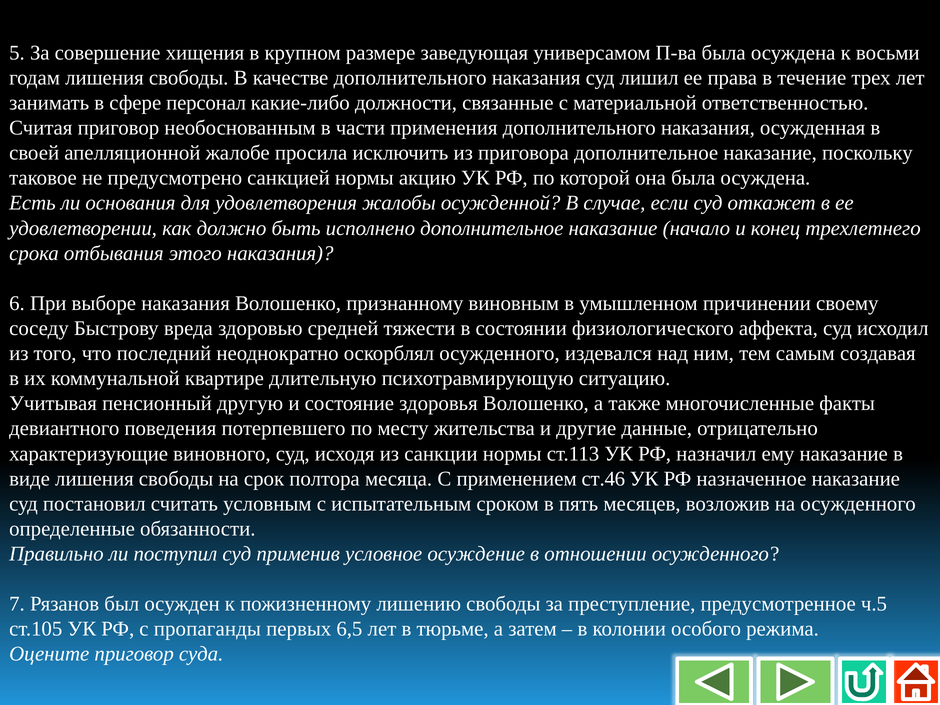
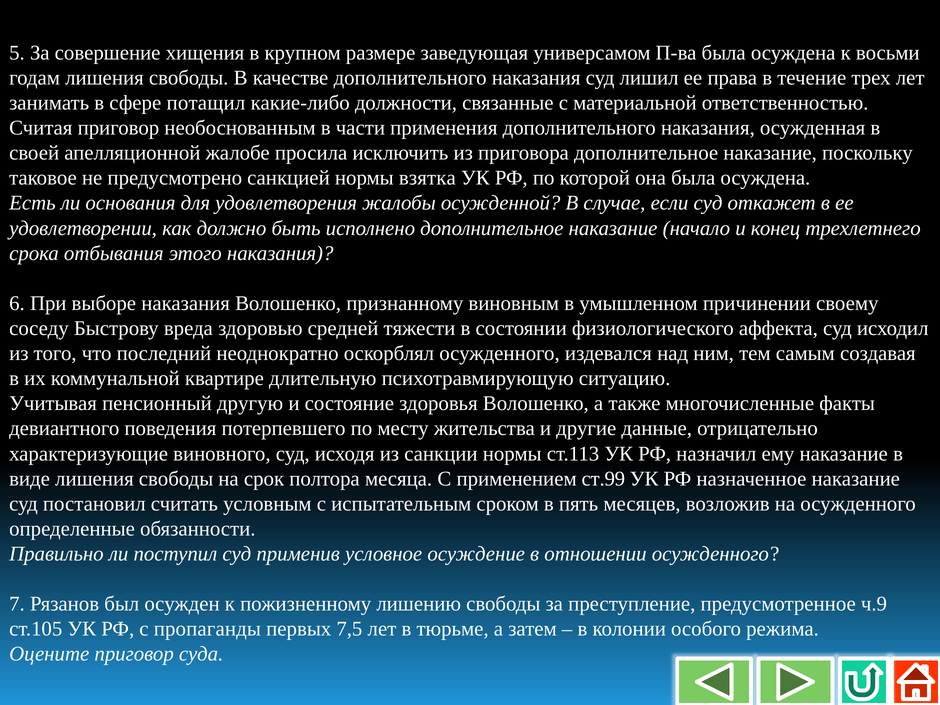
персонал: персонал -> потащил
акцию: акцию -> взятка
ст.46: ст.46 -> ст.99
ч.5: ч.5 -> ч.9
6,5: 6,5 -> 7,5
